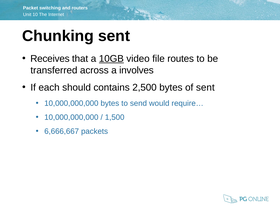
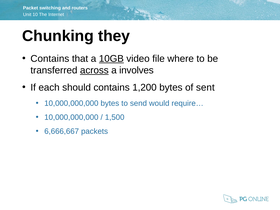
Chunking sent: sent -> they
Receives at (50, 59): Receives -> Contains
routes: routes -> where
across underline: none -> present
2,500: 2,500 -> 1,200
